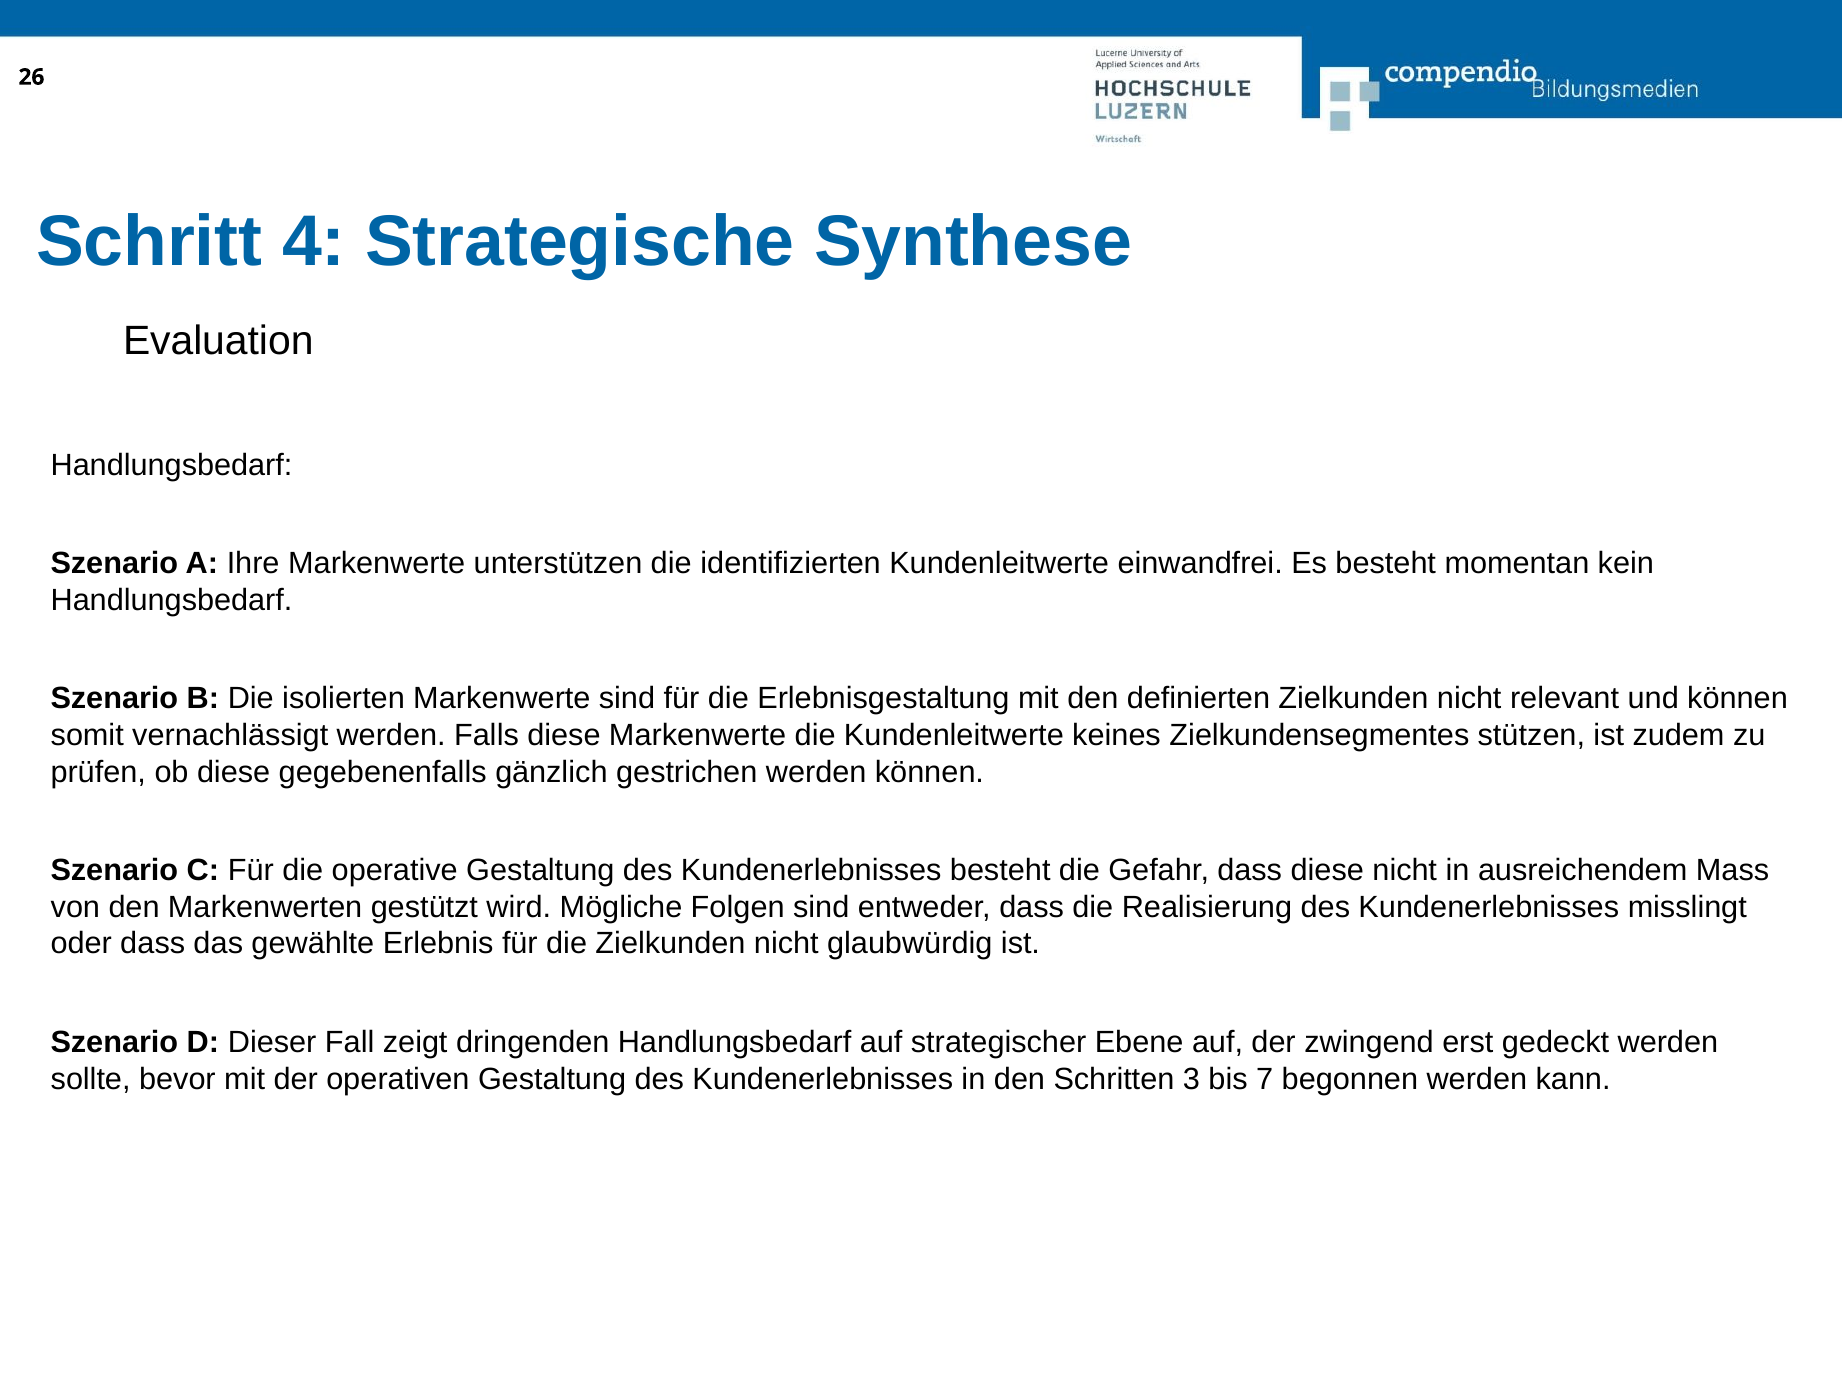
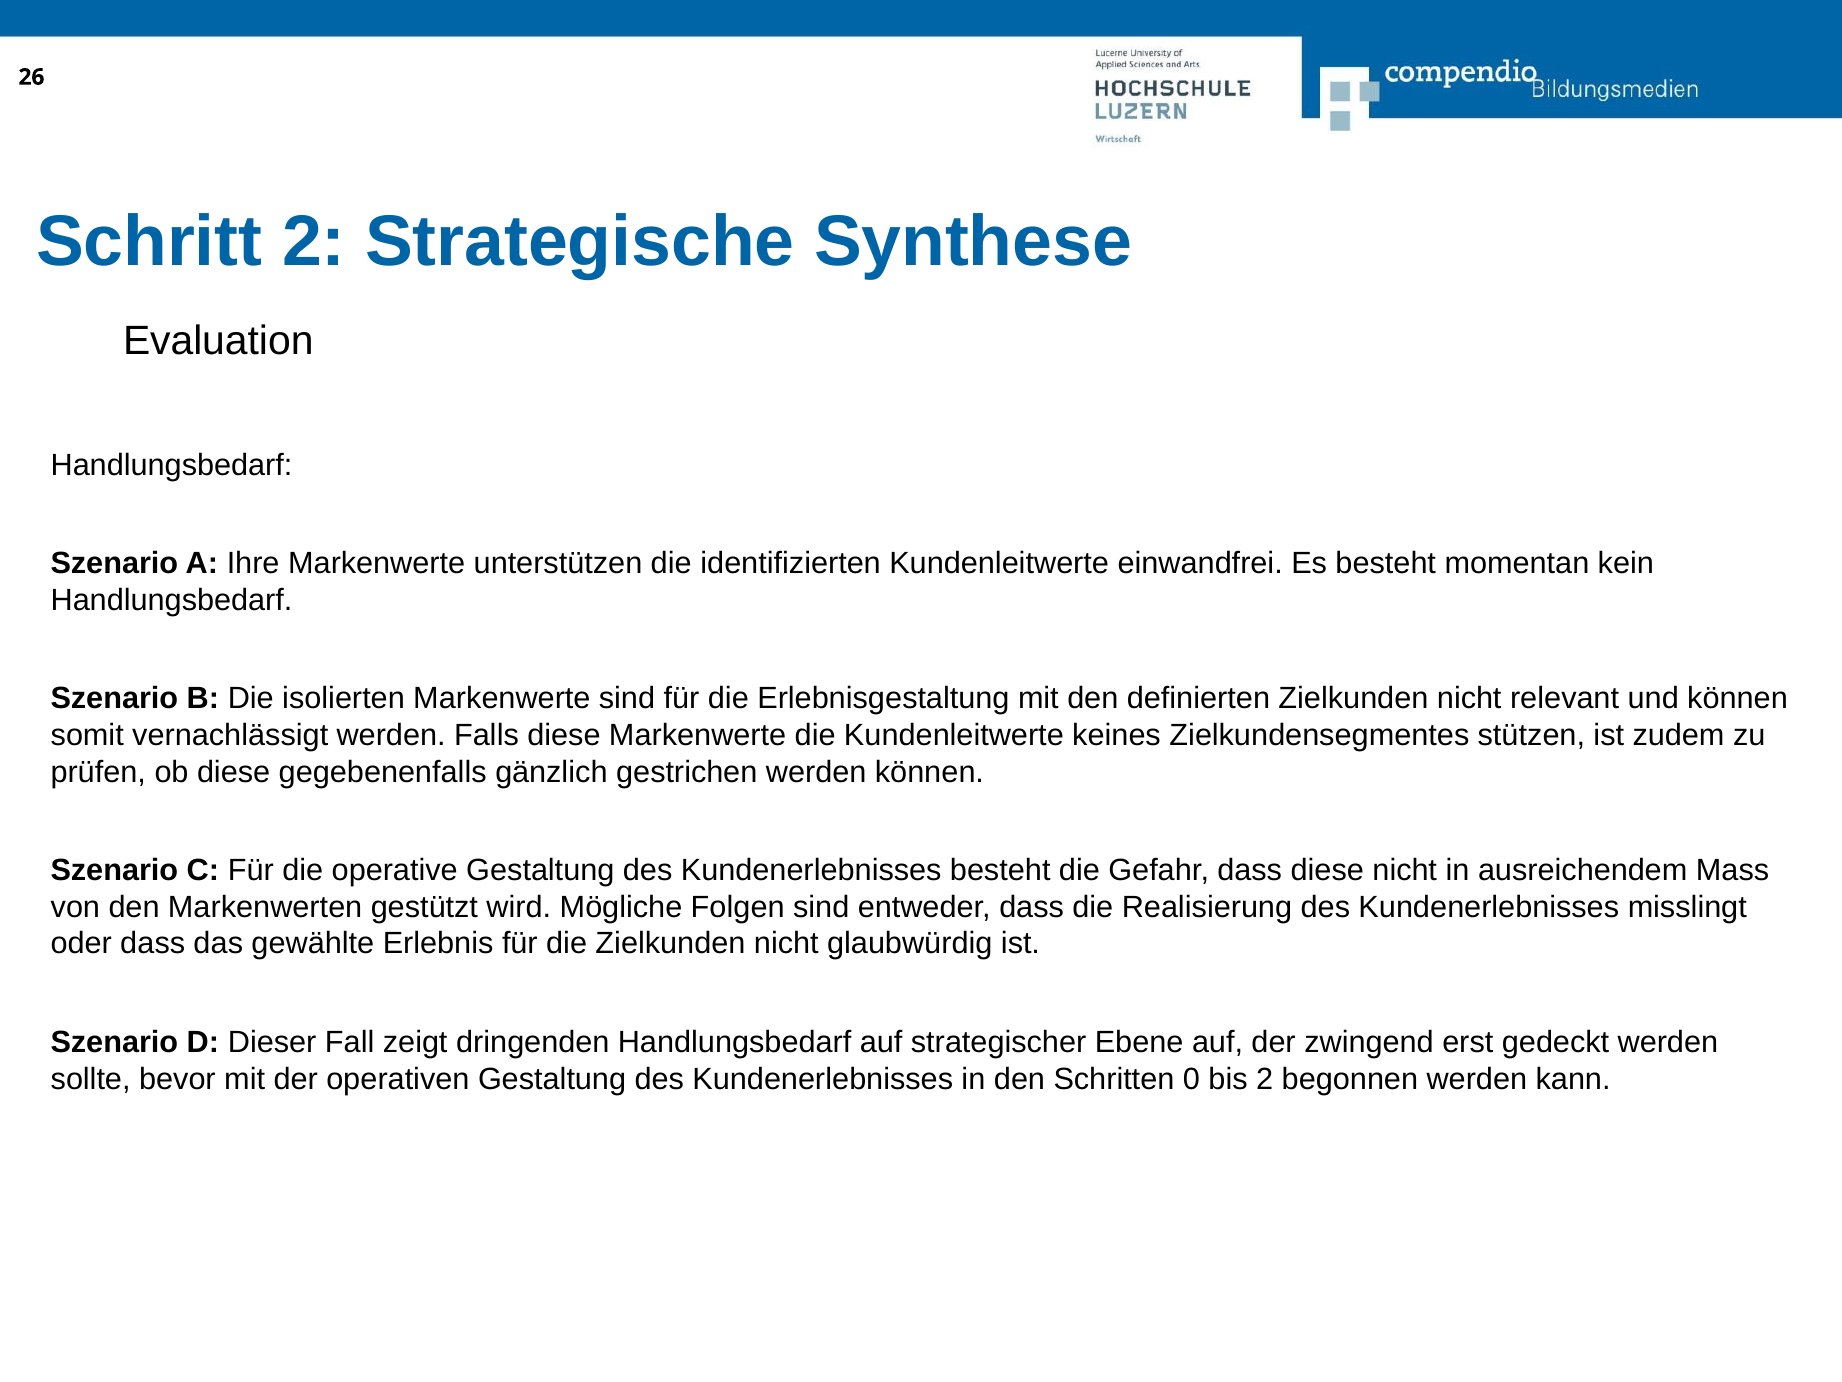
Schritt 4: 4 -> 2
3: 3 -> 0
bis 7: 7 -> 2
